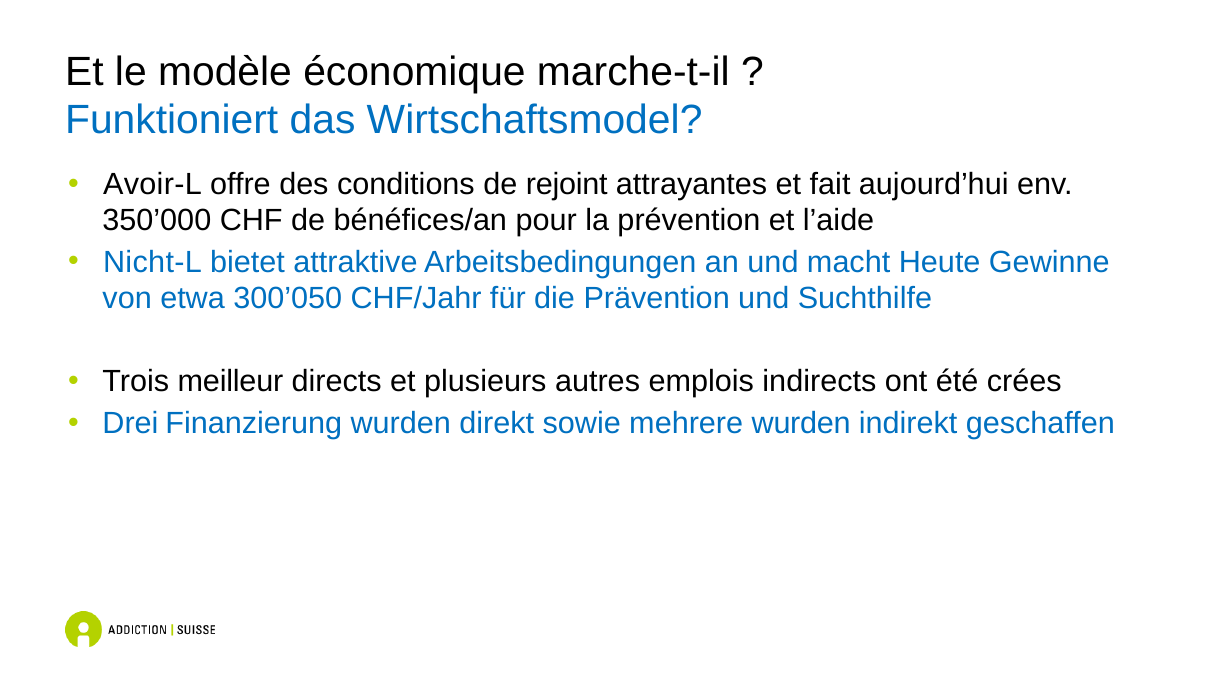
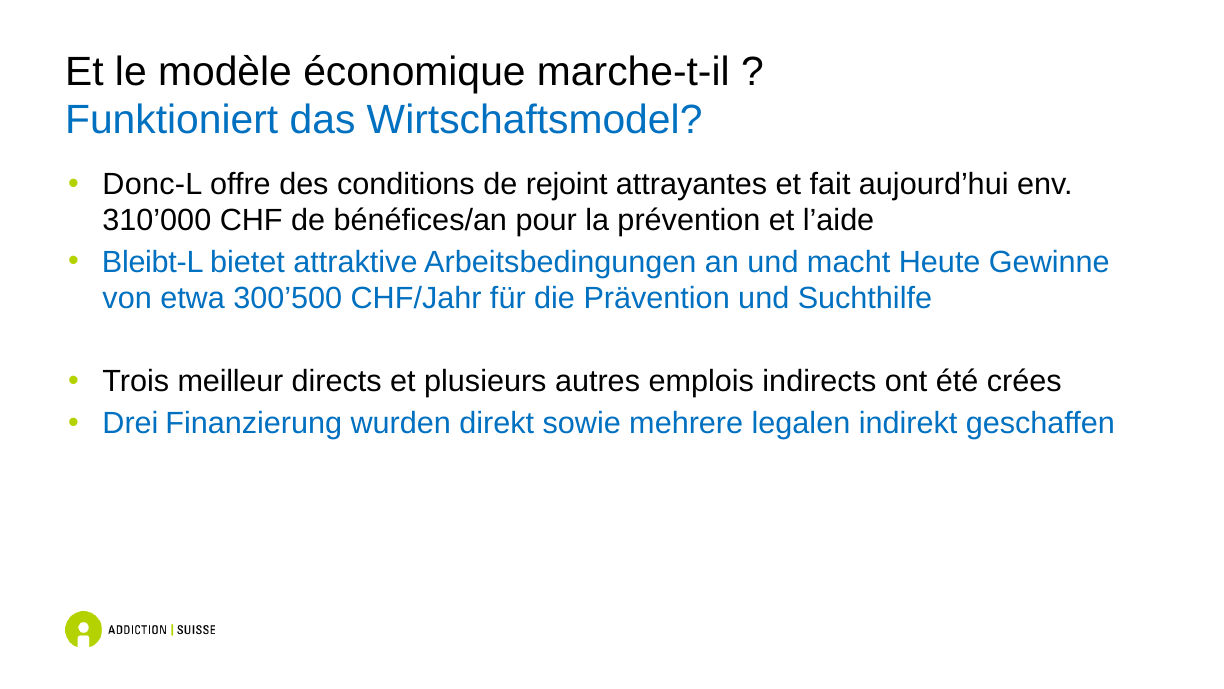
Avoir-L: Avoir-L -> Donc-L
350’000: 350’000 -> 310’000
Nicht-L: Nicht-L -> Bleibt-L
300’050: 300’050 -> 300’500
mehrere wurden: wurden -> legalen
